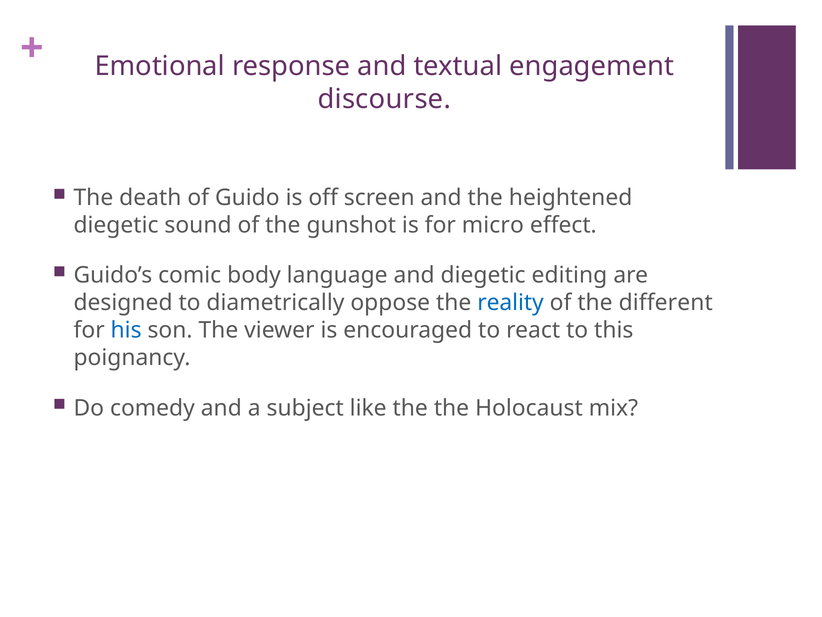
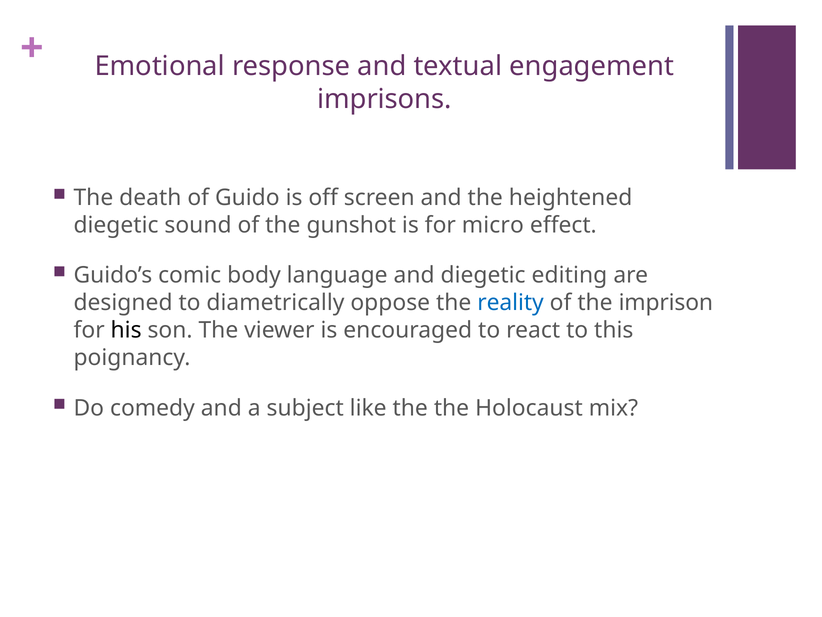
discourse: discourse -> imprisons
different: different -> imprison
his colour: blue -> black
